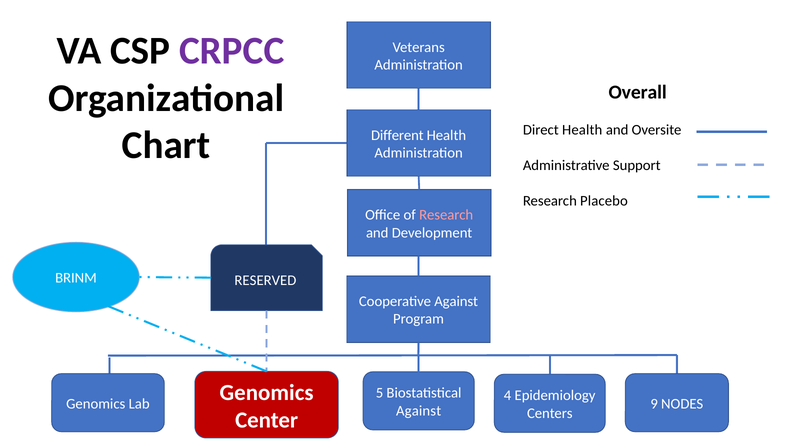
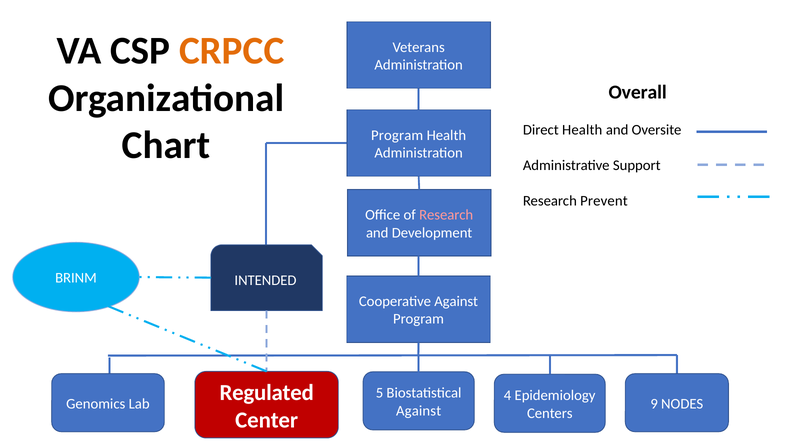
CRPCC colour: purple -> orange
Different at (397, 135): Different -> Program
Placebo: Placebo -> Prevent
RESERVED: RESERVED -> INTENDED
Genomics at (267, 392): Genomics -> Regulated
